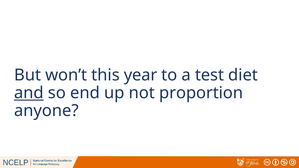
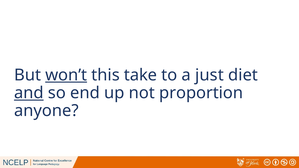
won’t underline: none -> present
year: year -> take
test: test -> just
